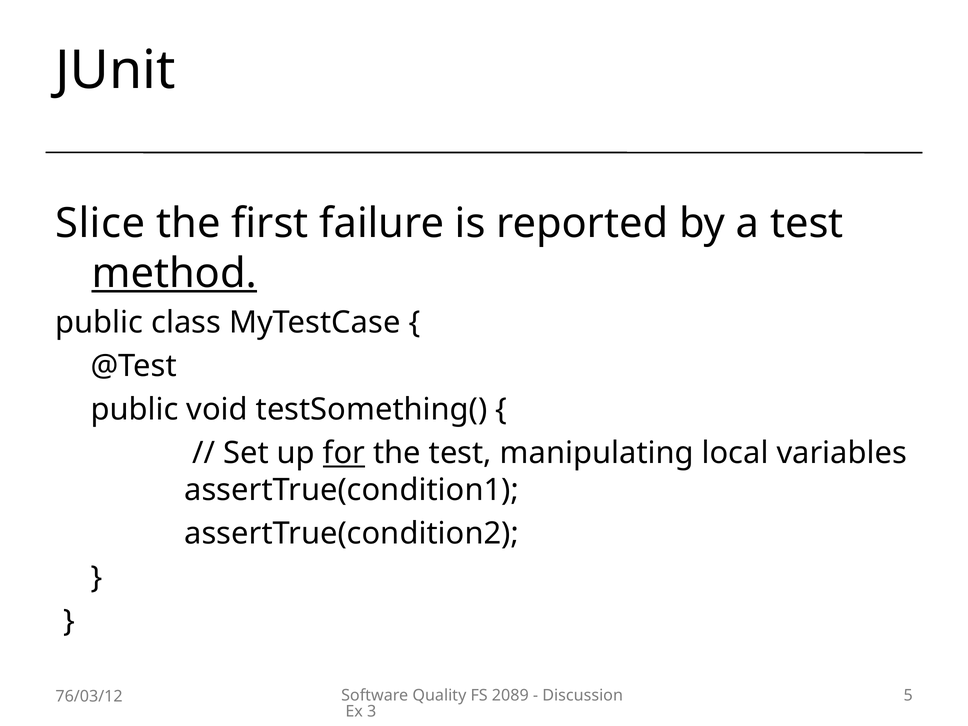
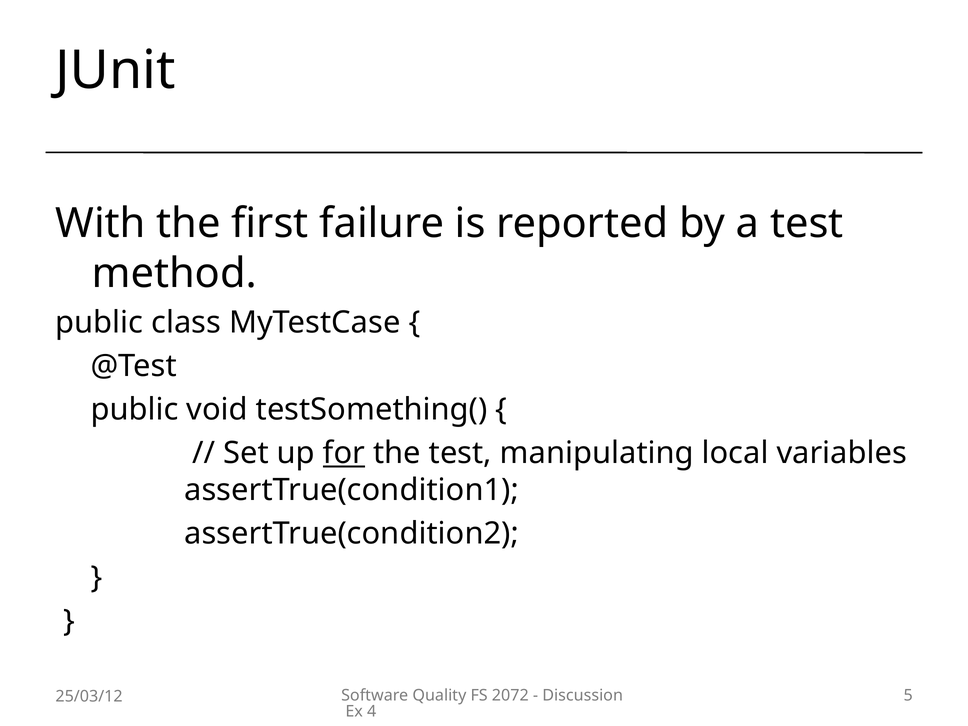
Slice: Slice -> With
method underline: present -> none
2089: 2089 -> 2072
76/03/12: 76/03/12 -> 25/03/12
3: 3 -> 4
